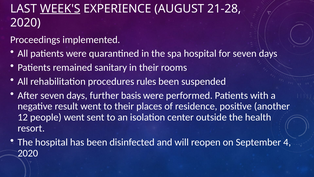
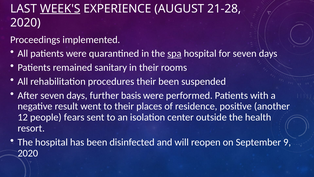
spa underline: none -> present
procedures rules: rules -> their
people went: went -> fears
4: 4 -> 9
